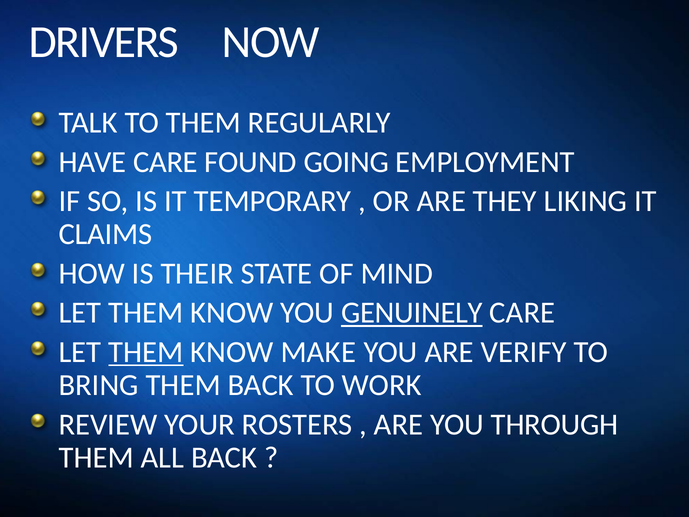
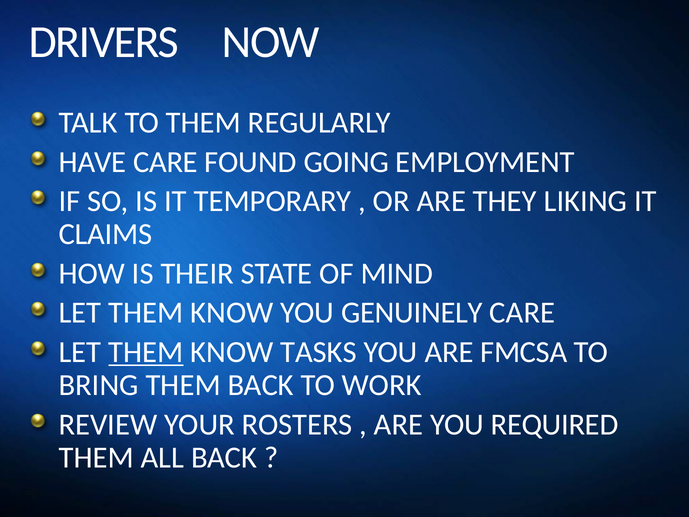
GENUINELY underline: present -> none
MAKE: MAKE -> TASKS
VERIFY: VERIFY -> FMCSA
THROUGH: THROUGH -> REQUIRED
